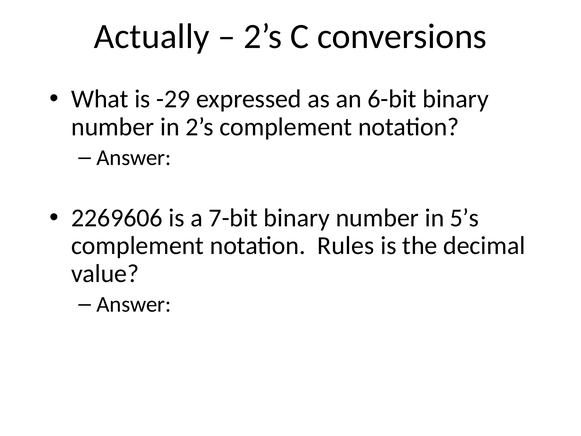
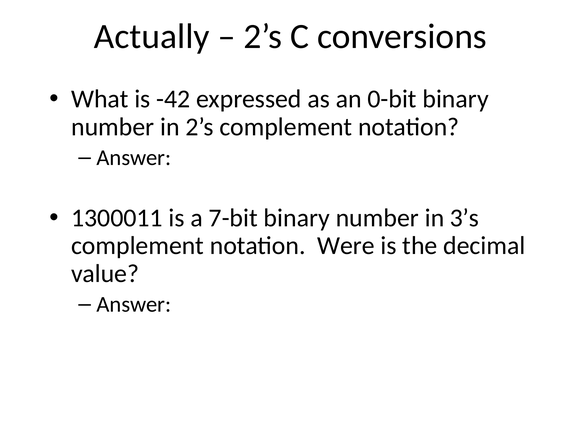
-29: -29 -> -42
6-bit: 6-bit -> 0-bit
2269606: 2269606 -> 1300011
5’s: 5’s -> 3’s
Rules: Rules -> Were
